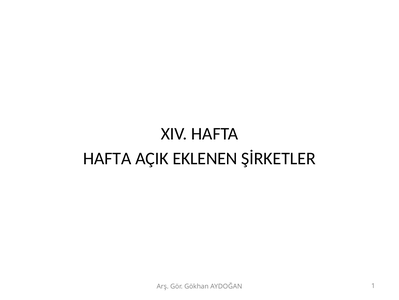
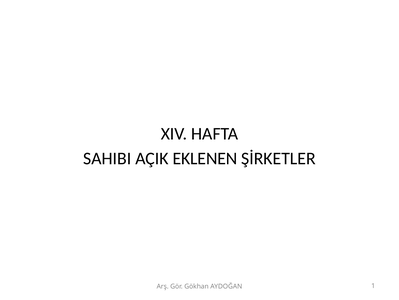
HAFTA at (107, 158): HAFTA -> SAHIBI
